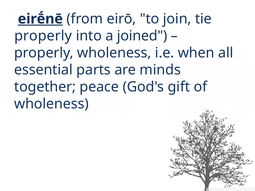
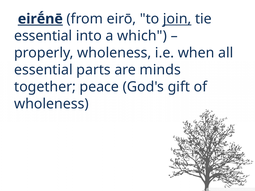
join underline: none -> present
properly at (43, 36): properly -> essential
joined: joined -> which
